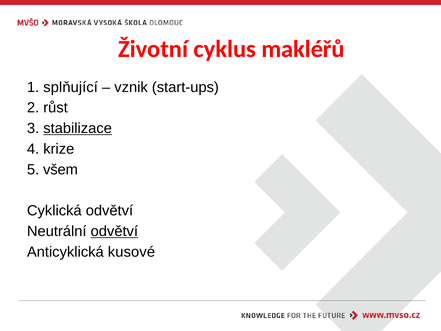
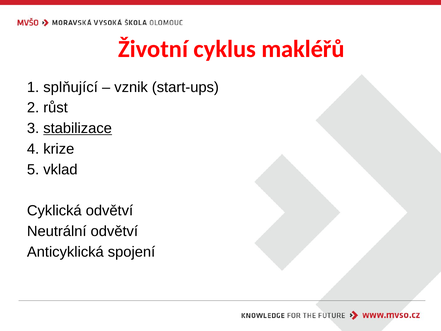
všem: všem -> vklad
odvětví at (114, 231) underline: present -> none
kusové: kusové -> spojení
